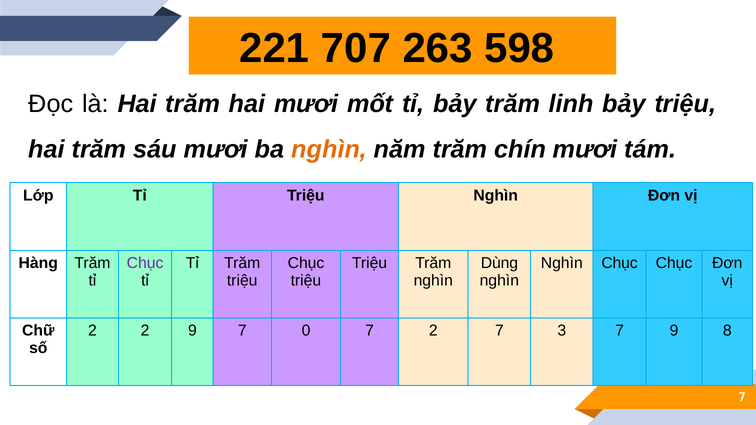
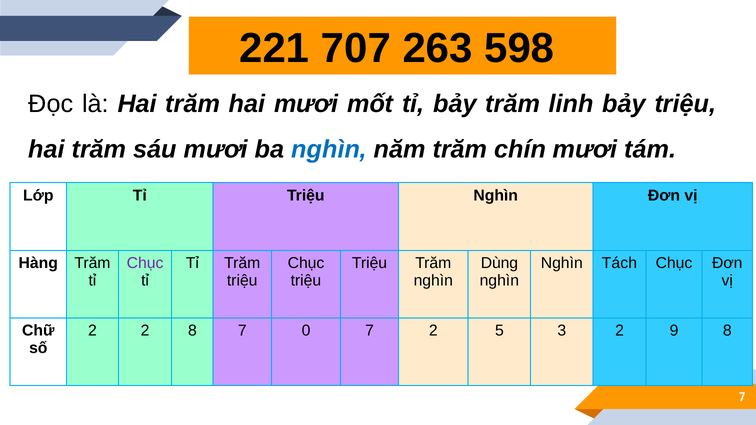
nghìn at (329, 149) colour: orange -> blue
Nghìn Chục: Chục -> Tách
2 9: 9 -> 8
2 7: 7 -> 5
3 7: 7 -> 2
